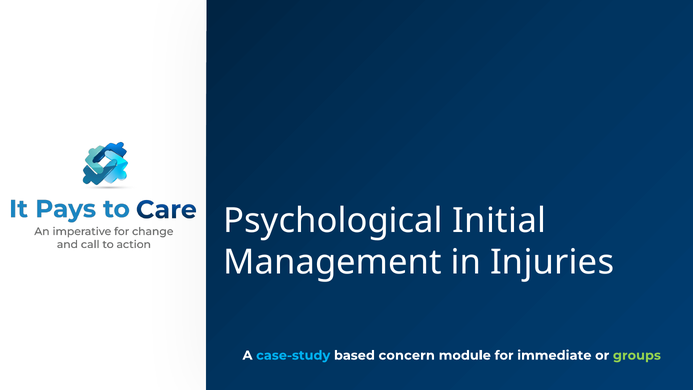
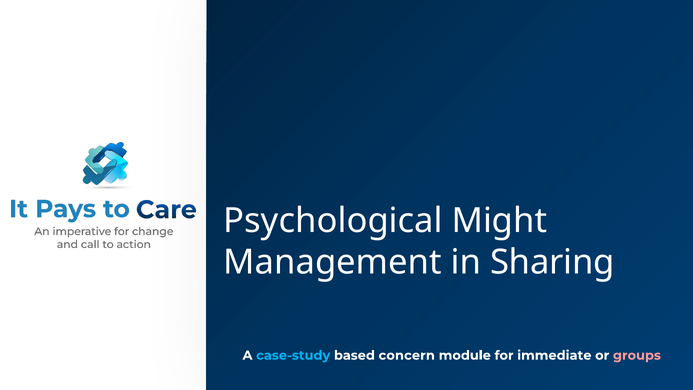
Initial: Initial -> Might
Injuries: Injuries -> Sharing
groups colour: light green -> pink
